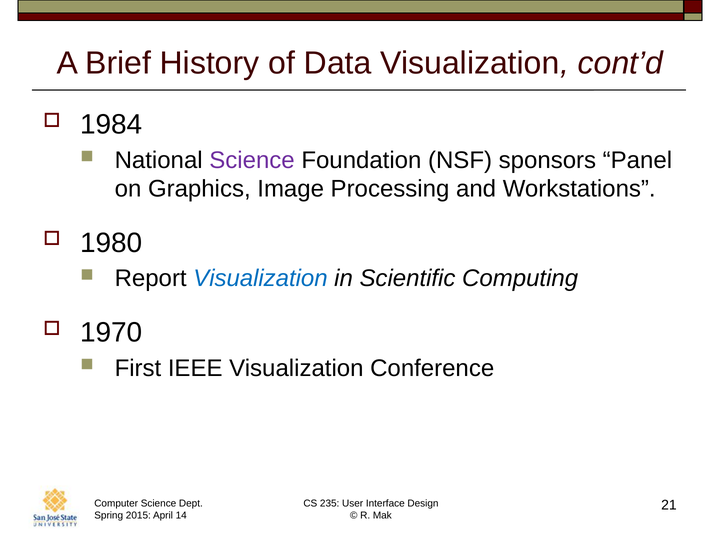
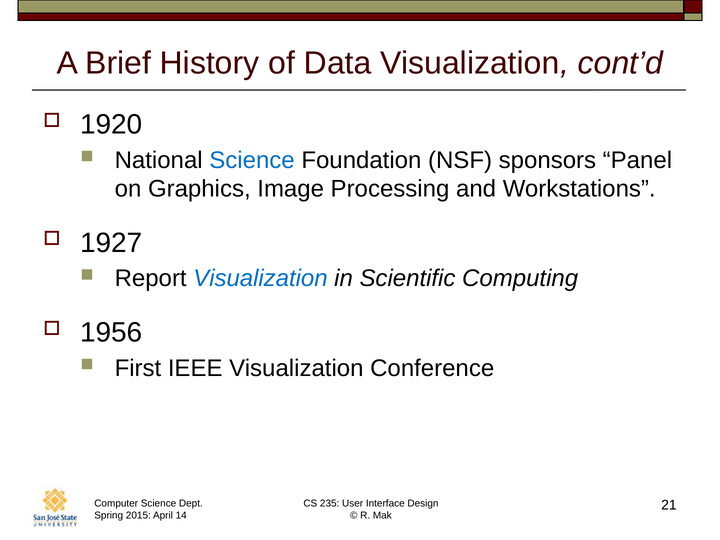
1984: 1984 -> 1920
Science at (252, 160) colour: purple -> blue
1980: 1980 -> 1927
1970: 1970 -> 1956
